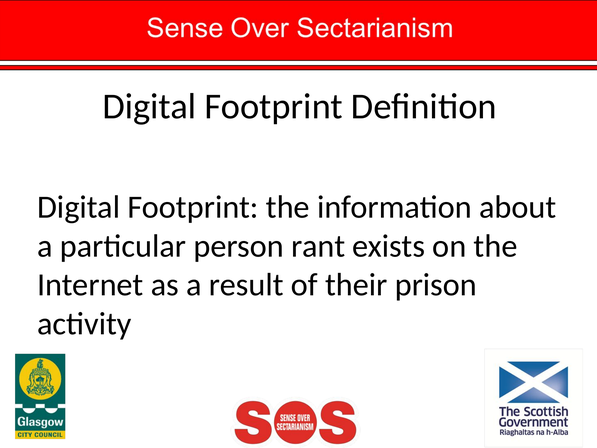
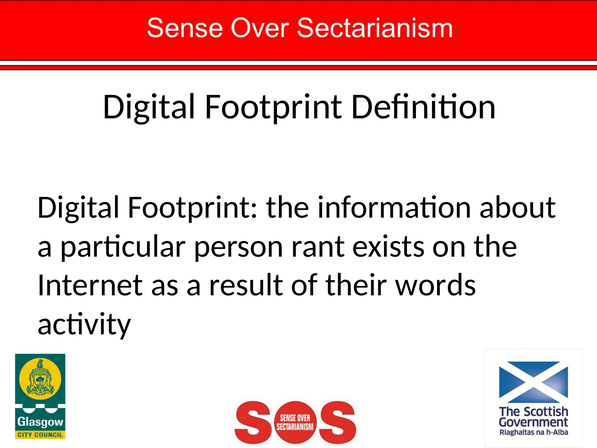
prison: prison -> words
